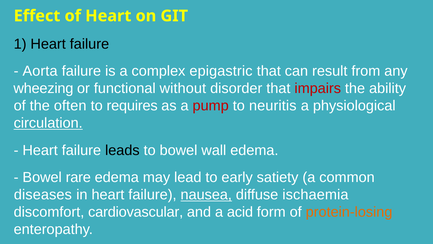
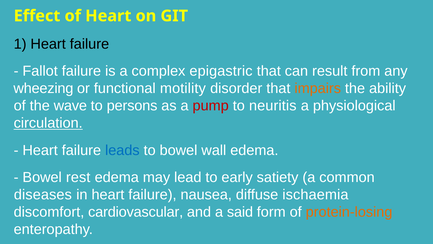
Aorta: Aorta -> Fallot
without: without -> motility
impairs colour: red -> orange
often: often -> wave
requires: requires -> persons
leads colour: black -> blue
rare: rare -> rest
nausea underline: present -> none
acid: acid -> said
